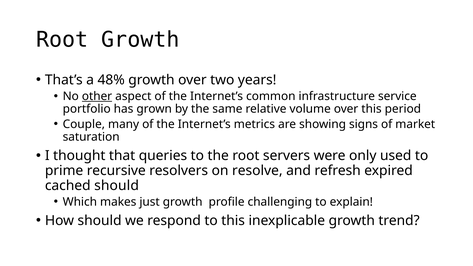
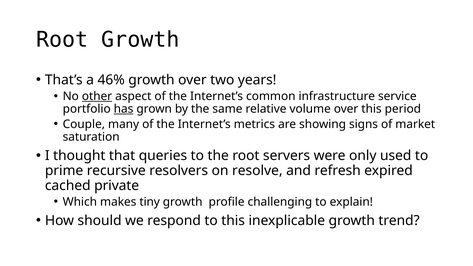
48%: 48% -> 46%
has underline: none -> present
cached should: should -> private
just: just -> tiny
